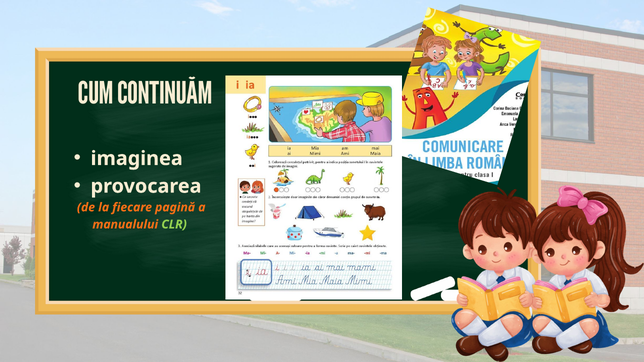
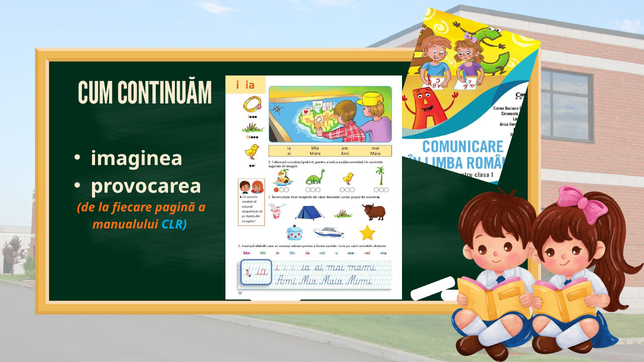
CLR colour: light green -> light blue
